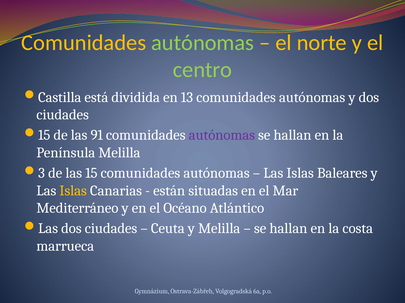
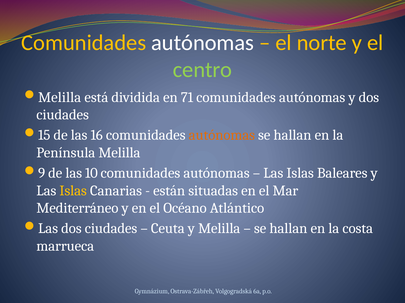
autónomas at (203, 43) colour: light green -> white
Castilla at (60, 98): Castilla -> Melilla
13: 13 -> 71
91: 91 -> 16
autónomas at (222, 136) colour: purple -> orange
3: 3 -> 9
las 15: 15 -> 10
